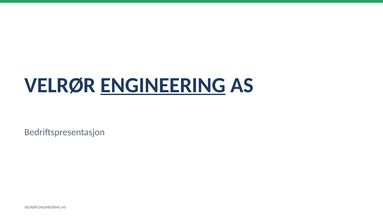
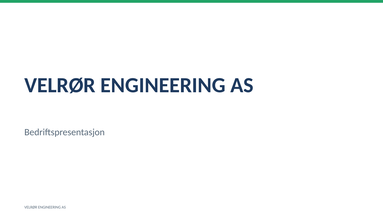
ENGINEERING at (163, 85) underline: present -> none
